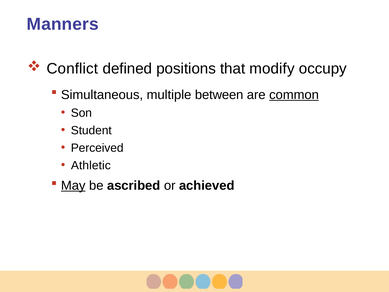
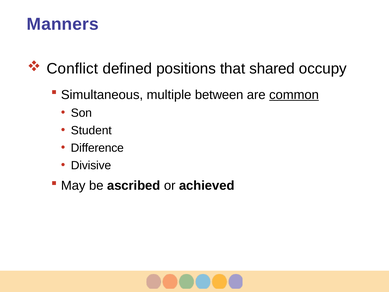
modify: modify -> shared
Perceived: Perceived -> Difference
Athletic: Athletic -> Divisive
May underline: present -> none
